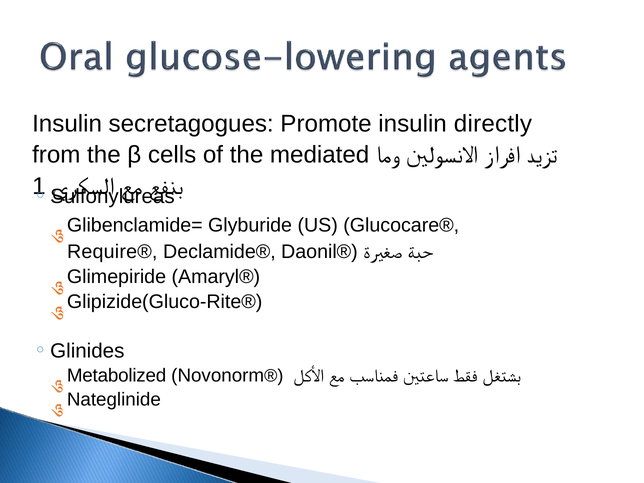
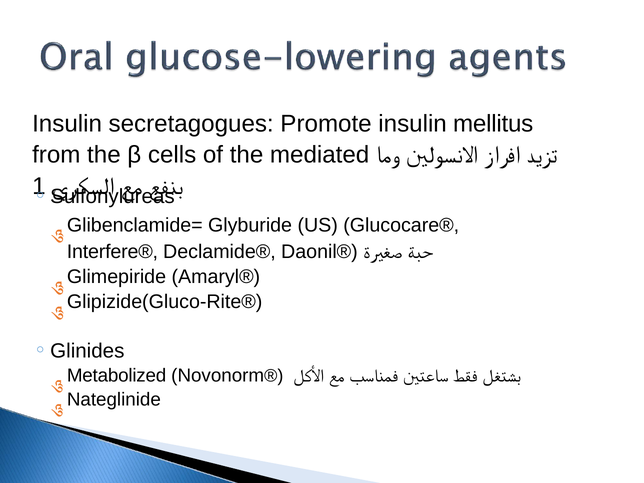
directly: directly -> mellitus
Require®: Require® -> Interfere®
